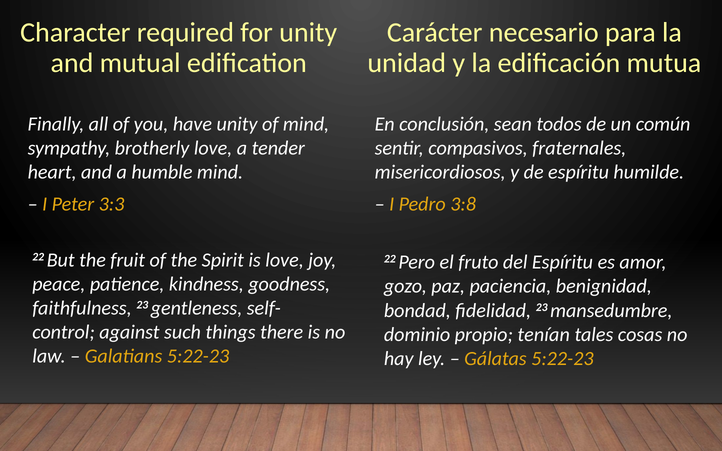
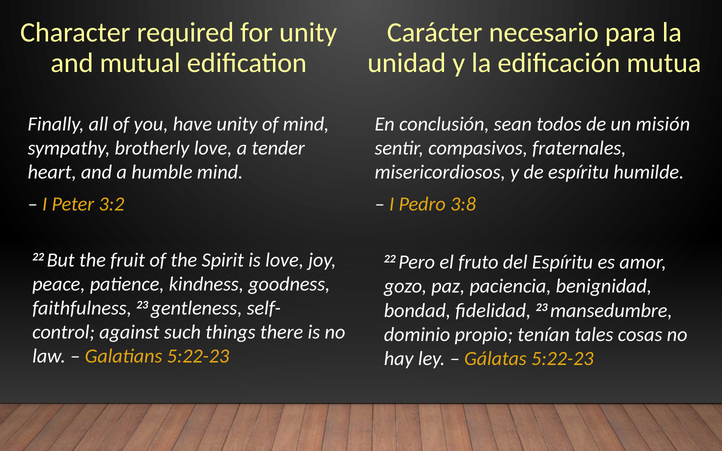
común: común -> misión
3:3: 3:3 -> 3:2
